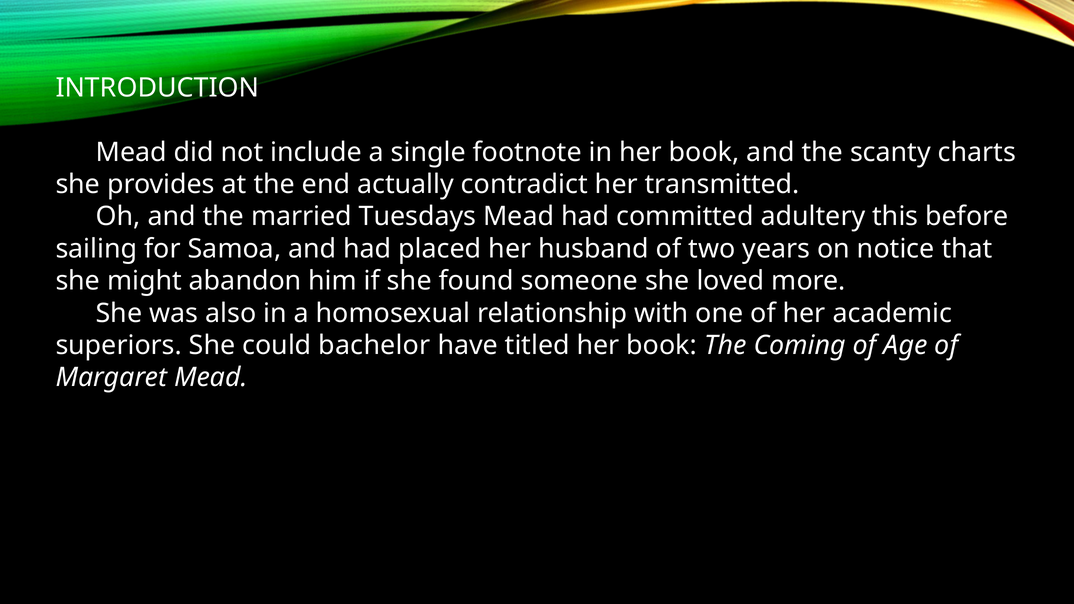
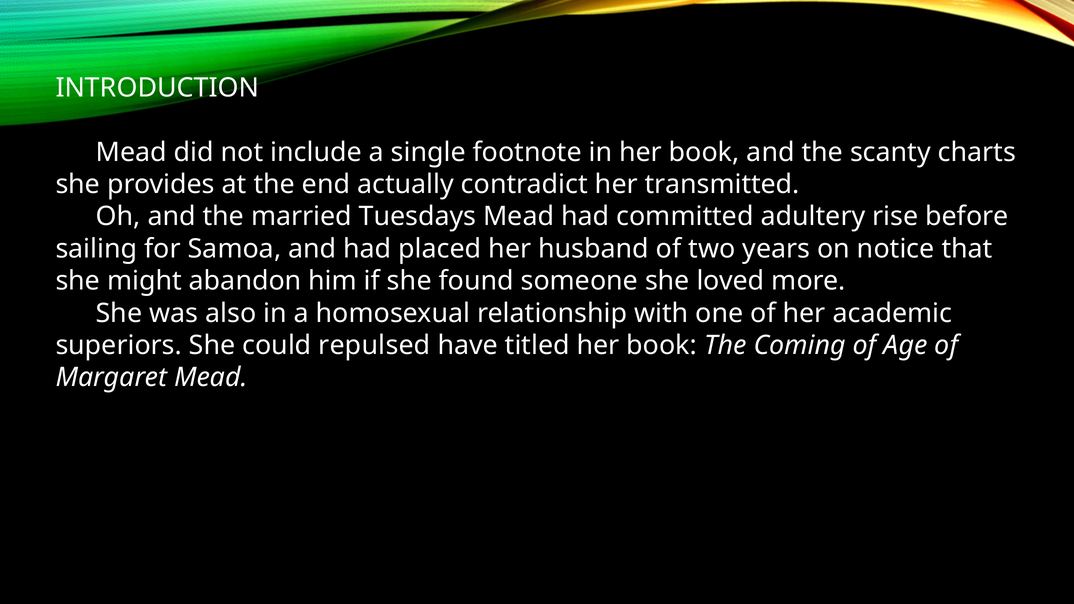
this: this -> rise
bachelor: bachelor -> repulsed
